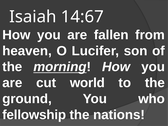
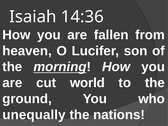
14:67: 14:67 -> 14:36
fellowship: fellowship -> unequally
